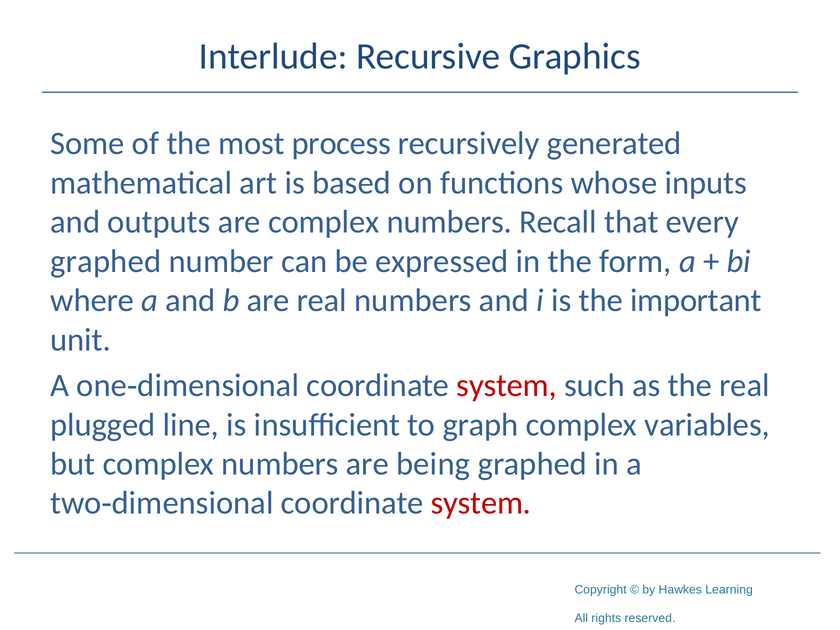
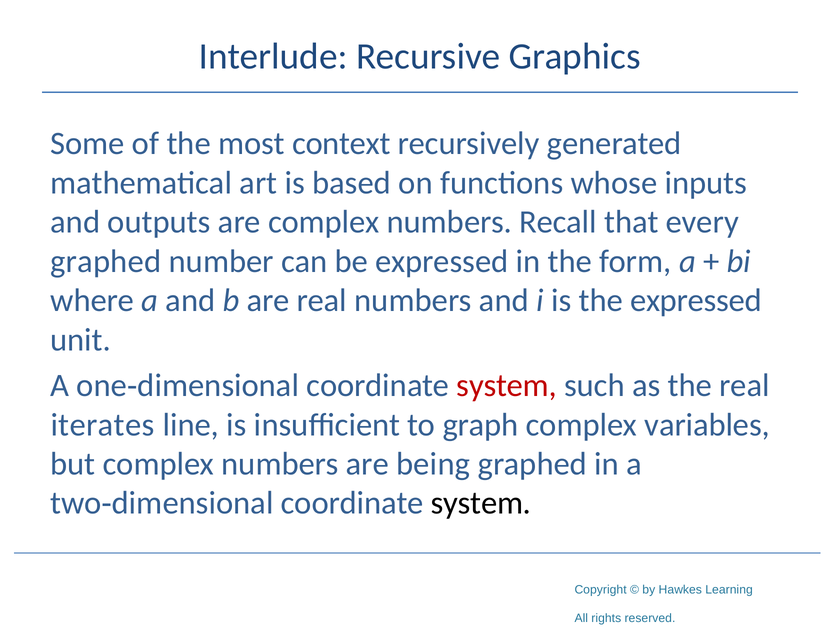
process: process -> context
the important: important -> expressed
plugged: plugged -> iterates
system at (481, 503) colour: red -> black
